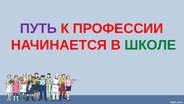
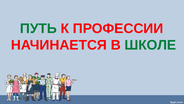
ПУТЬ colour: purple -> green
